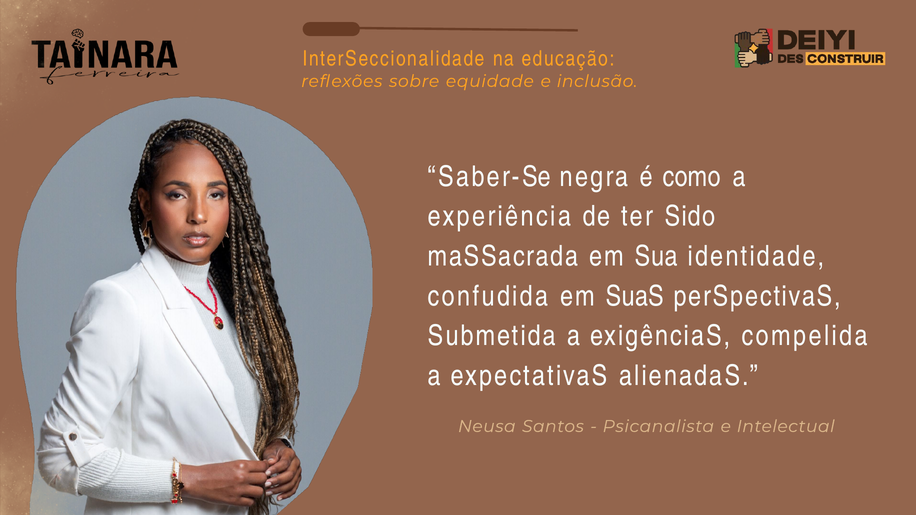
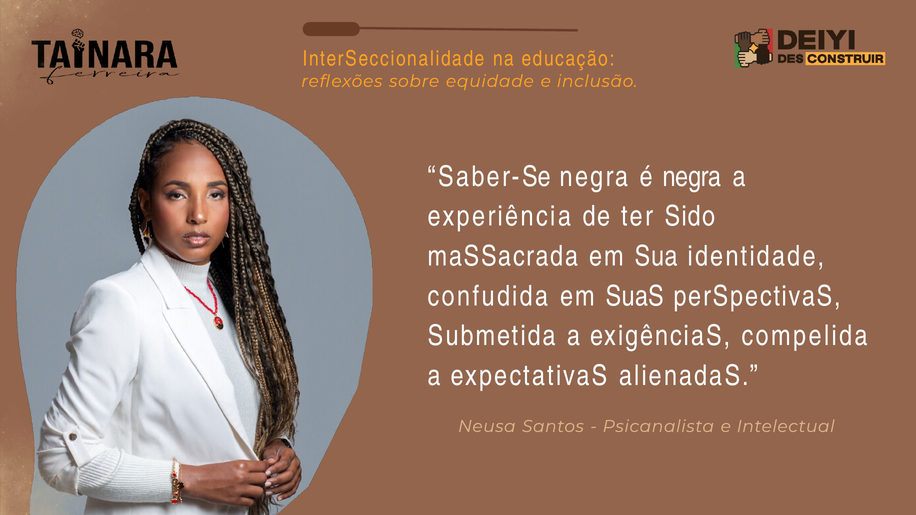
é como: como -> negra
